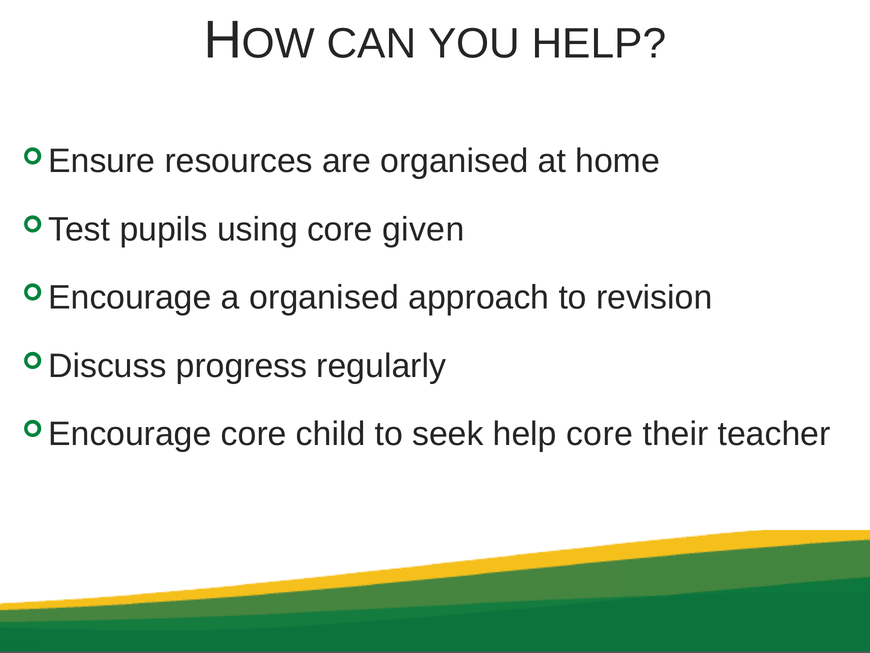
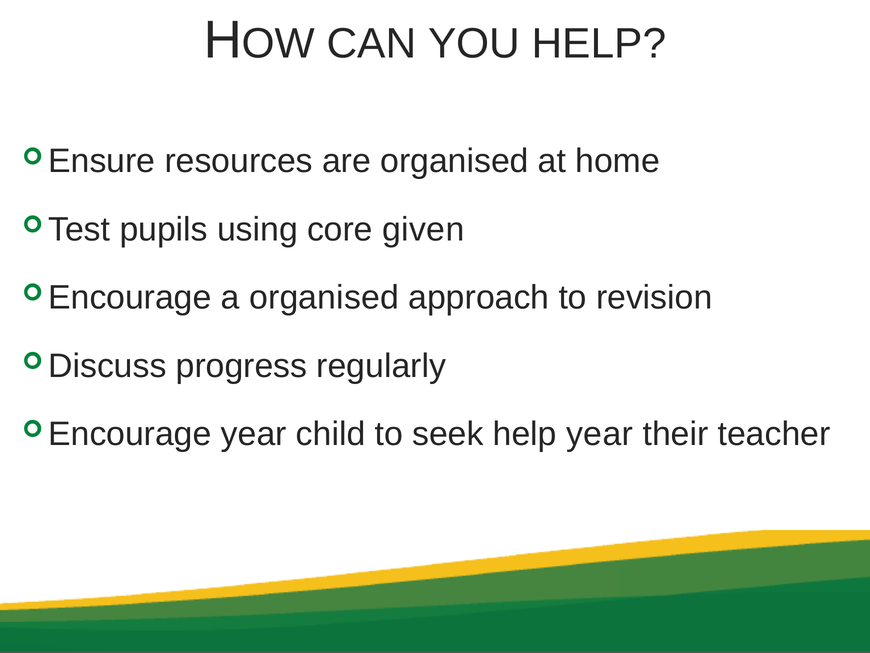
Encourage core: core -> year
help core: core -> year
